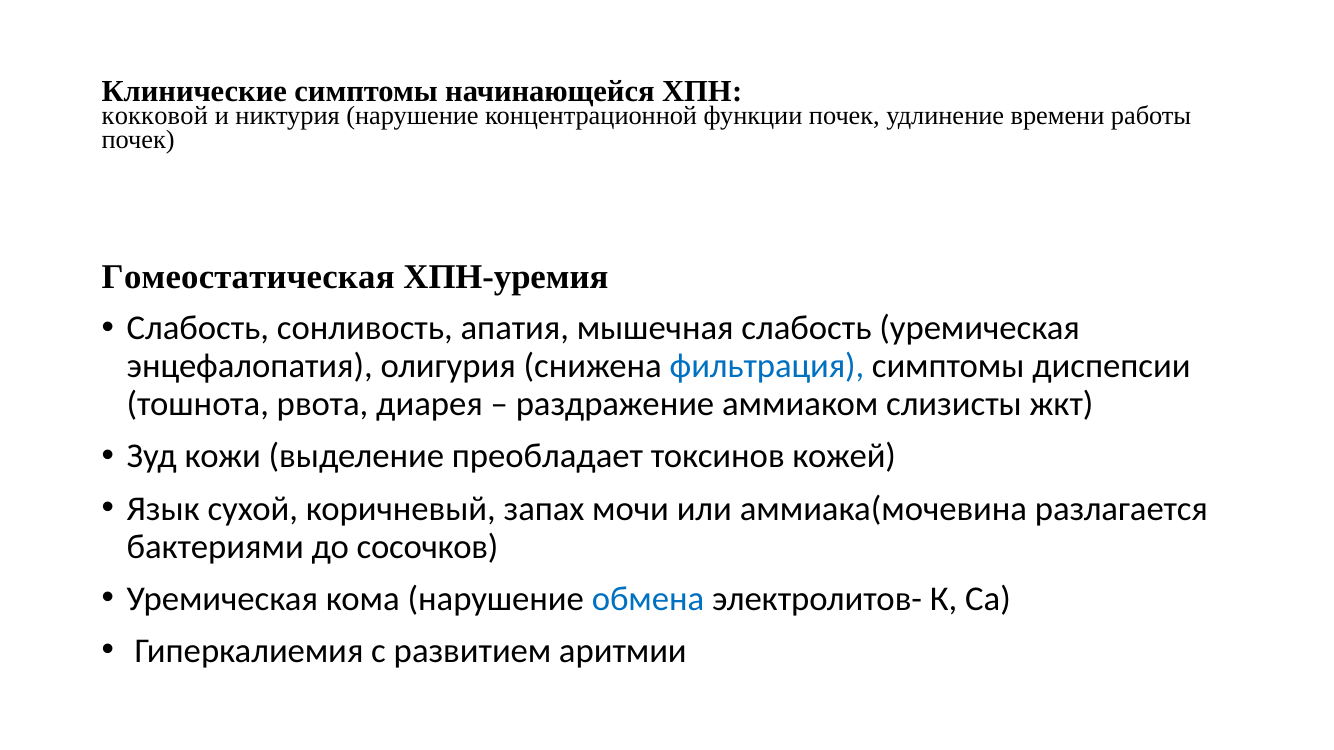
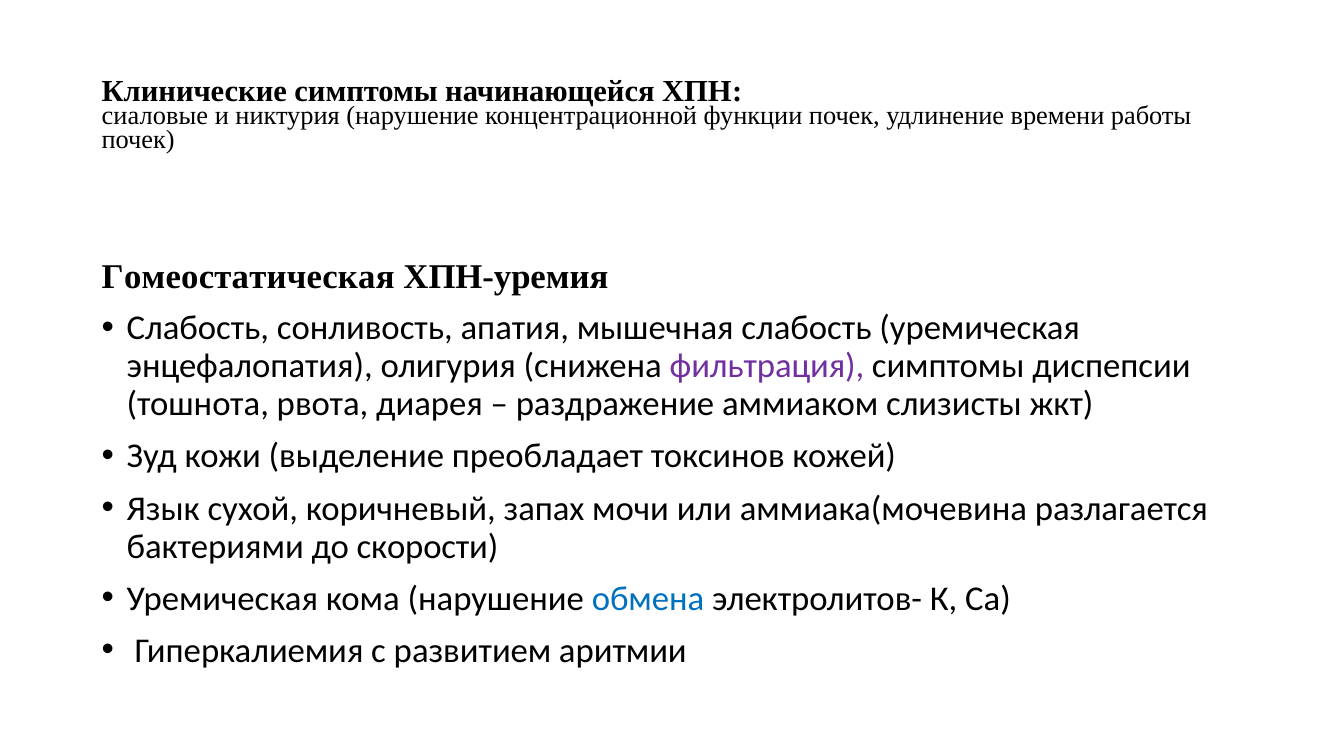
кокковой: кокковой -> сиаловые
фильтрация colour: blue -> purple
сосочков: сосочков -> скорости
